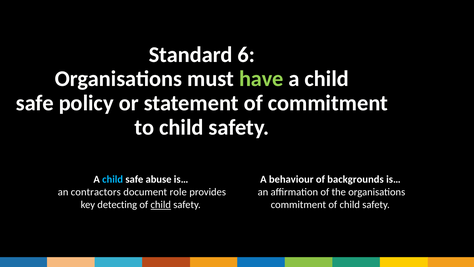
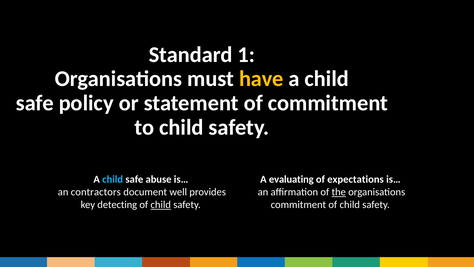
6: 6 -> 1
have colour: light green -> yellow
behaviour: behaviour -> evaluating
backgrounds: backgrounds -> expectations
role: role -> well
the underline: none -> present
